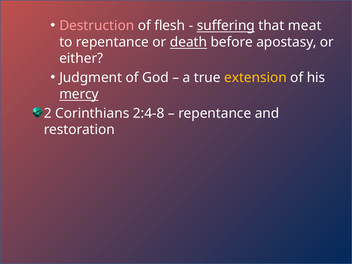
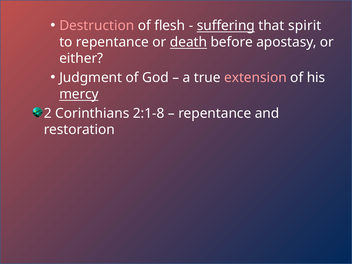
meat: meat -> spirit
extension colour: yellow -> pink
2:4-8: 2:4-8 -> 2:1-8
